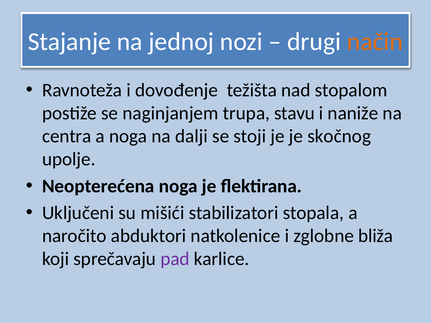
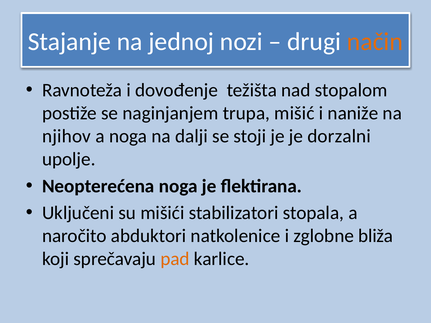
stavu: stavu -> mišić
centra: centra -> njihov
skočnog: skočnog -> dorzalni
pad colour: purple -> orange
